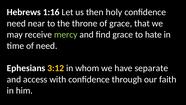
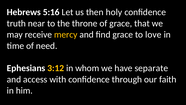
1:16: 1:16 -> 5:16
need at (16, 23): need -> truth
mercy colour: light green -> yellow
hate: hate -> love
